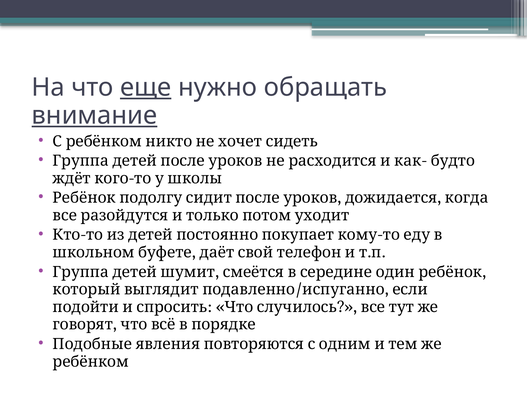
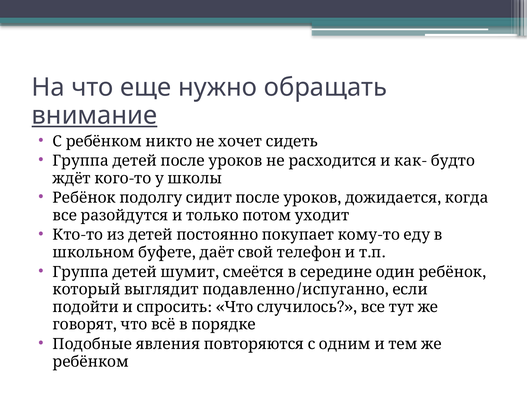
еще underline: present -> none
